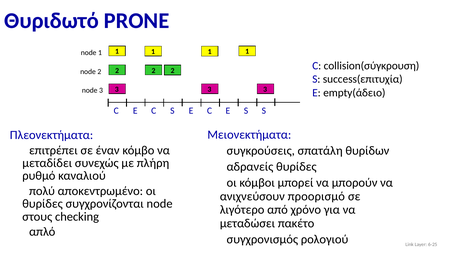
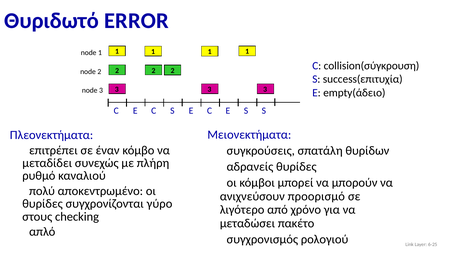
PRONE: PRONE -> ERROR
συγχρονίζονται node: node -> γύρο
